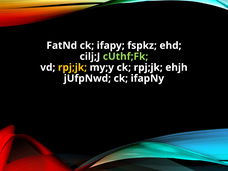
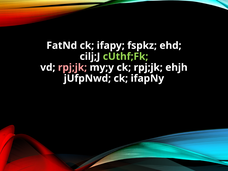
rpj;jk at (72, 67) colour: yellow -> pink
